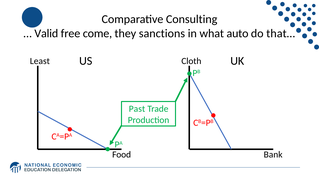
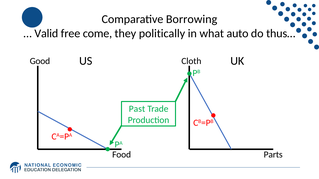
Consulting: Consulting -> Borrowing
sanctions: sanctions -> politically
that…: that… -> thus…
Least: Least -> Good
Bank: Bank -> Parts
